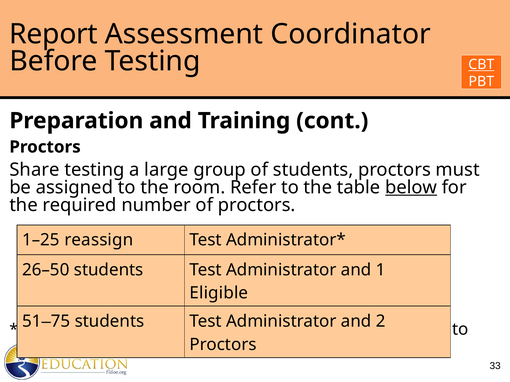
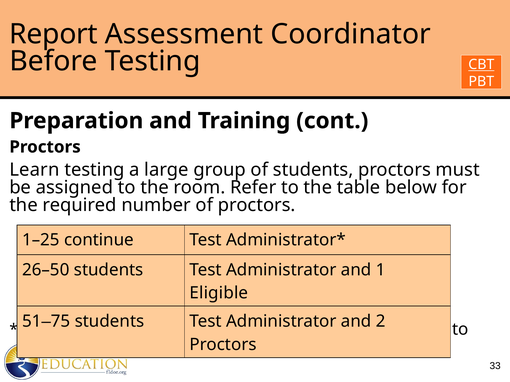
Share: Share -> Learn
below underline: present -> none
reassign: reassign -> continue
